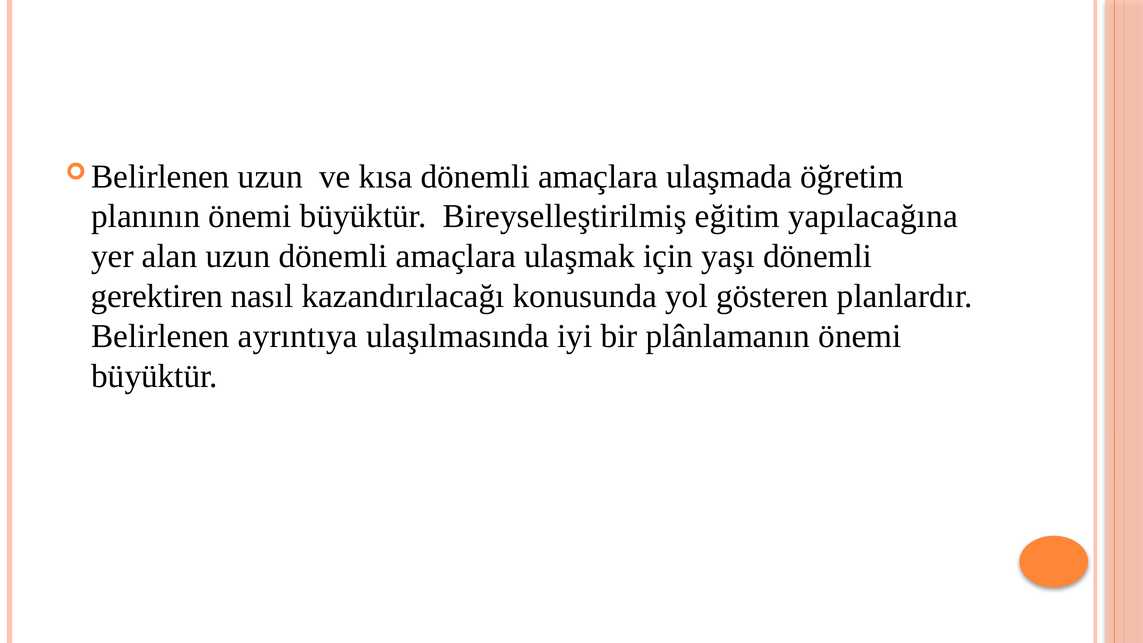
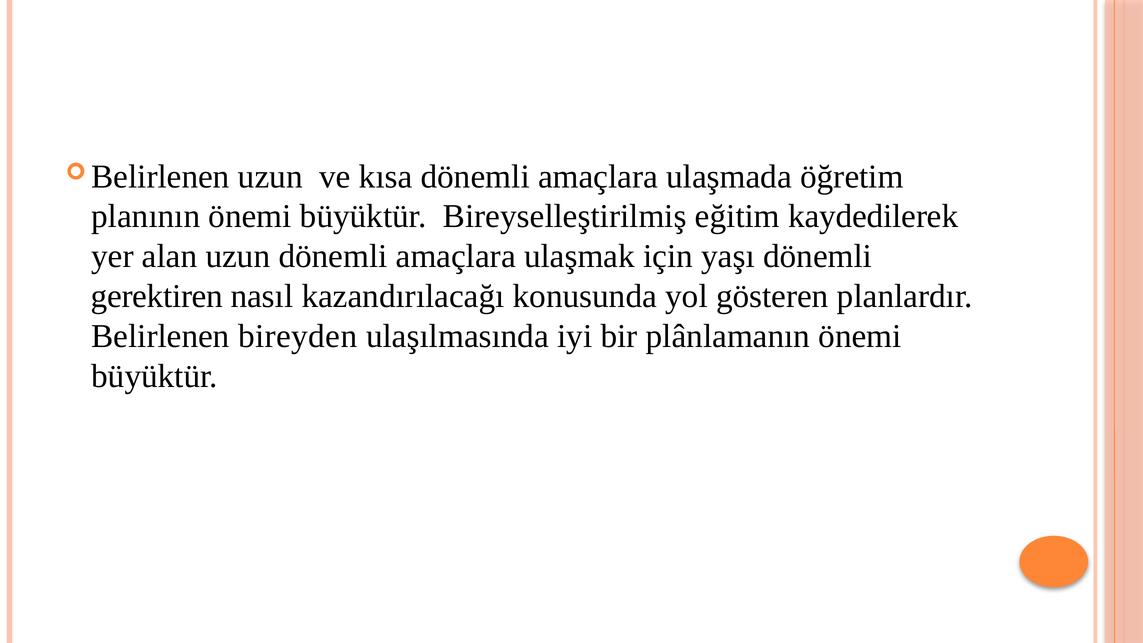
yapılacağına: yapılacağına -> kaydedilerek
ayrıntıya: ayrıntıya -> bireyden
